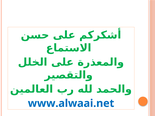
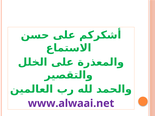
www.alwaai.net colour: blue -> purple
